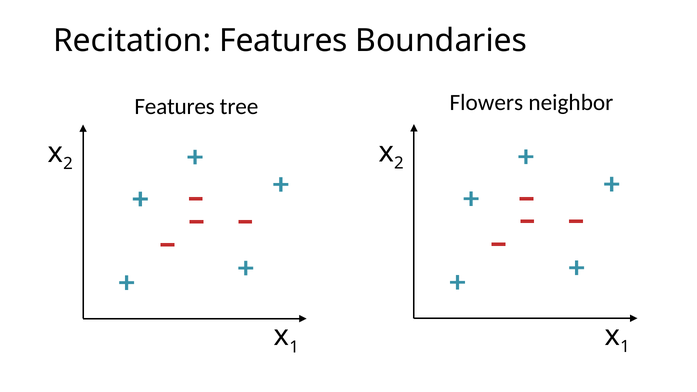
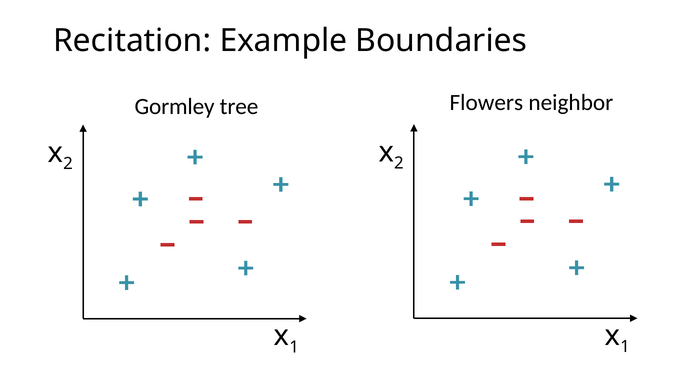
Recitation Features: Features -> Example
Features at (175, 106): Features -> Gormley
